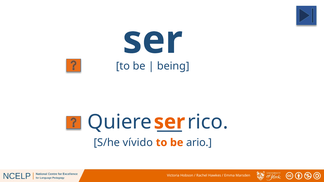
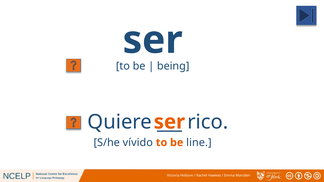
ario: ario -> line
